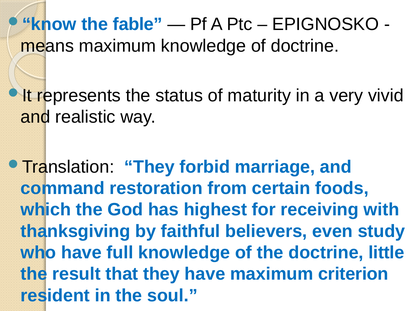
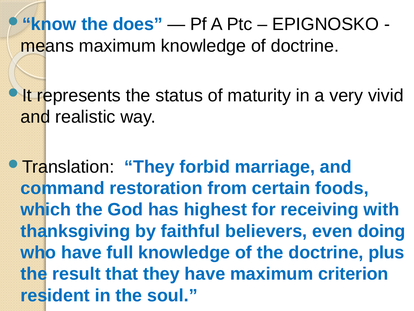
fable: fable -> does
study: study -> doing
little: little -> plus
